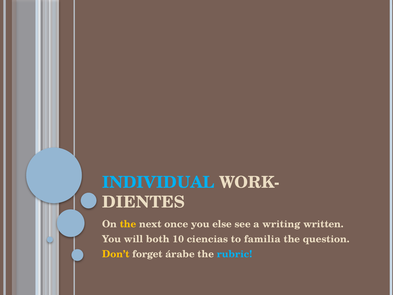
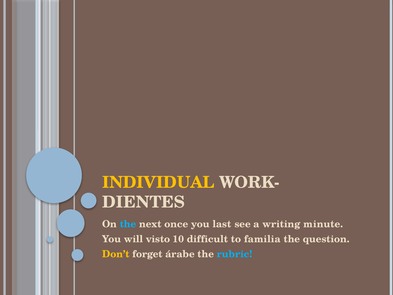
INDIVIDUAL colour: light blue -> yellow
the at (128, 224) colour: yellow -> light blue
else: else -> last
written: written -> minute
both: both -> visto
ciencias: ciencias -> difficult
